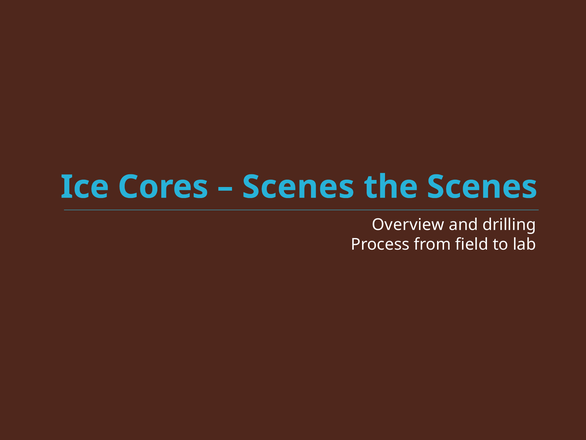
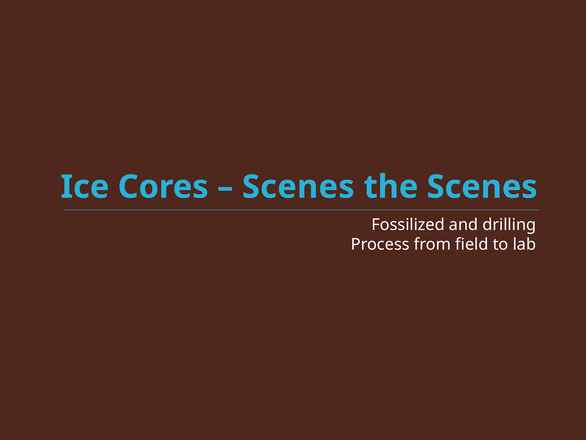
Overview: Overview -> Fossilized
